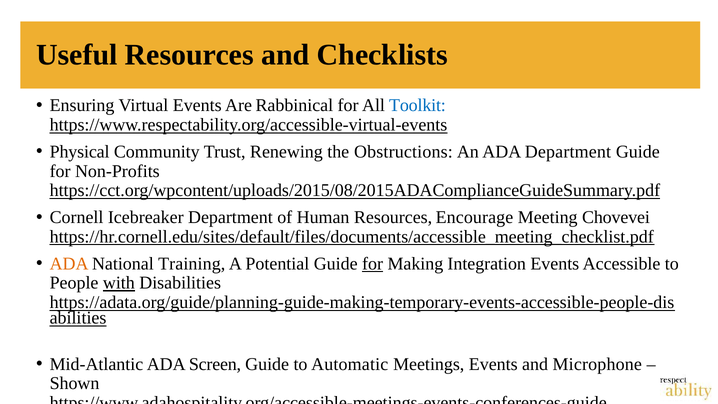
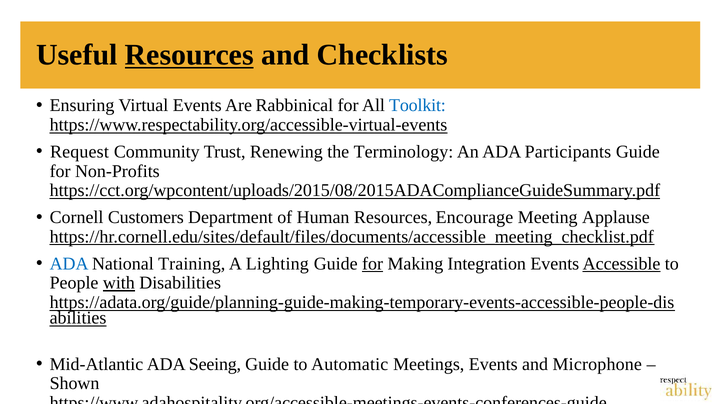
Resources at (189, 55) underline: none -> present
Physical: Physical -> Request
Obstructions: Obstructions -> Terminology
ADA Department: Department -> Participants
Icebreaker: Icebreaker -> Customers
Chovevei: Chovevei -> Applause
ADA at (69, 264) colour: orange -> blue
Potential: Potential -> Lighting
Accessible underline: none -> present
Screen: Screen -> Seeing
